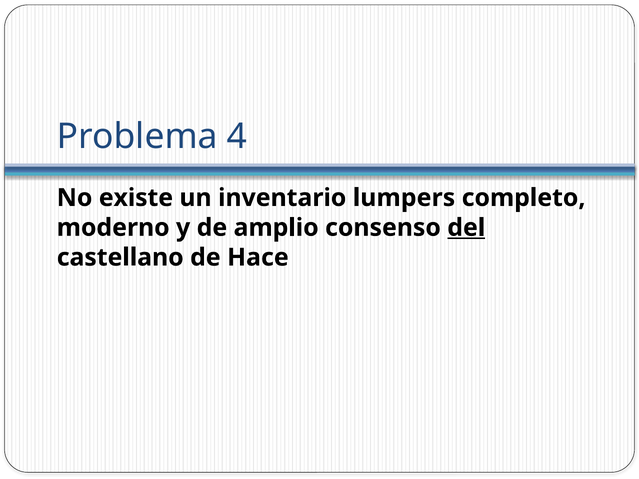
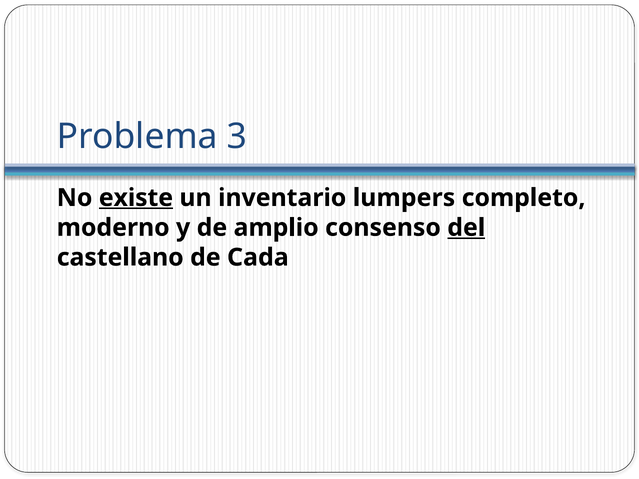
4: 4 -> 3
existe underline: none -> present
Hace: Hace -> Cada
